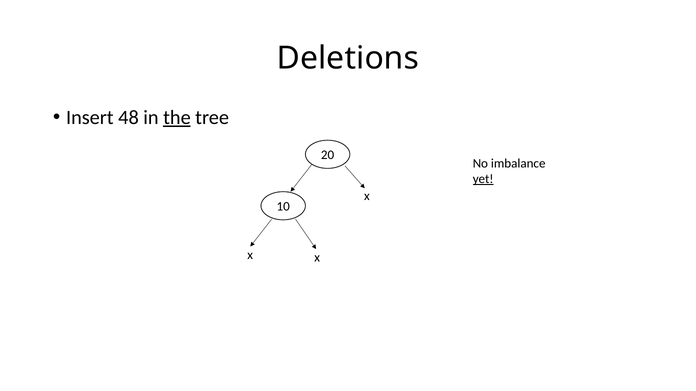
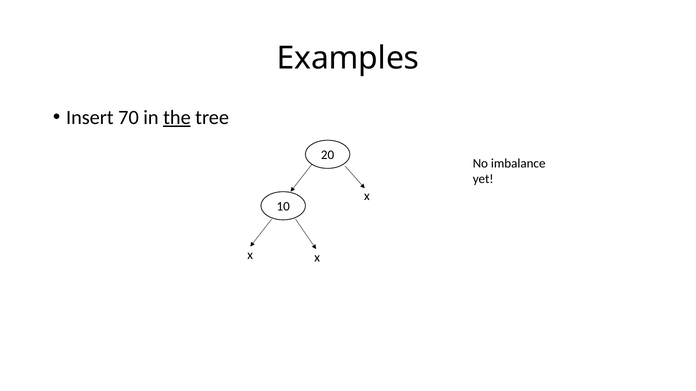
Deletions: Deletions -> Examples
48: 48 -> 70
yet underline: present -> none
